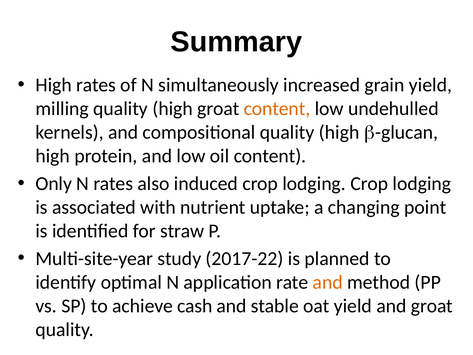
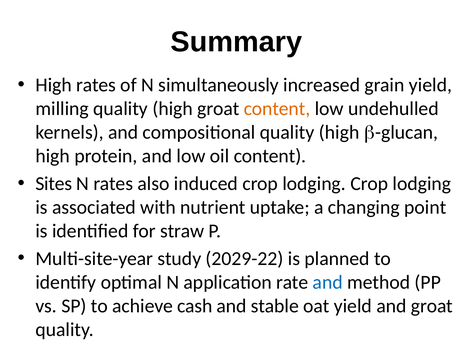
Only: Only -> Sites
2017-22: 2017-22 -> 2029-22
and at (328, 282) colour: orange -> blue
